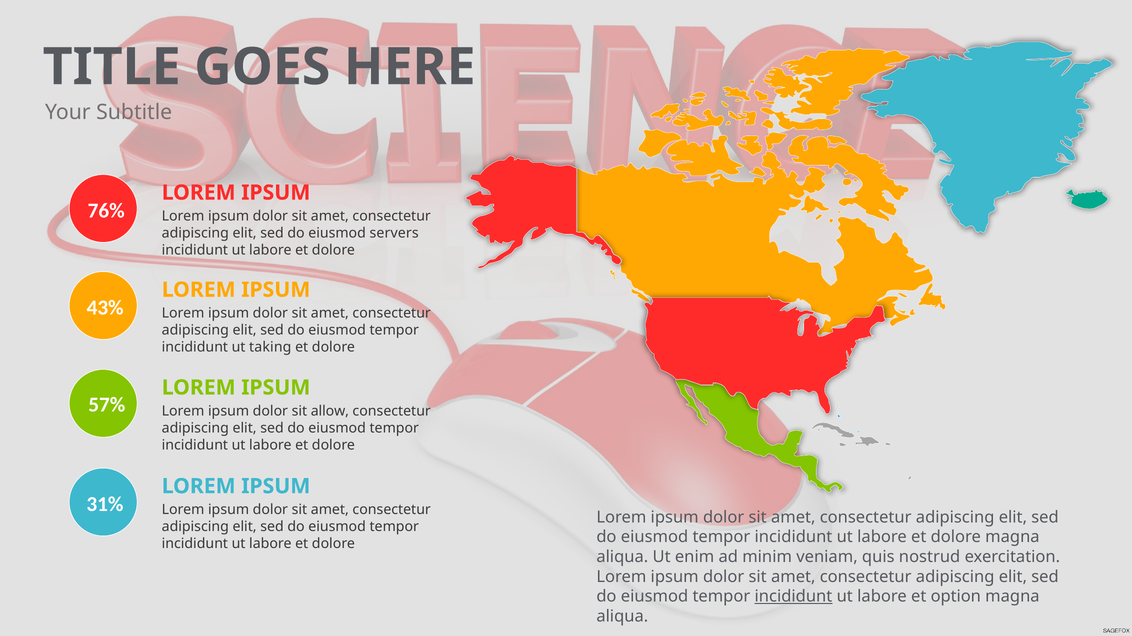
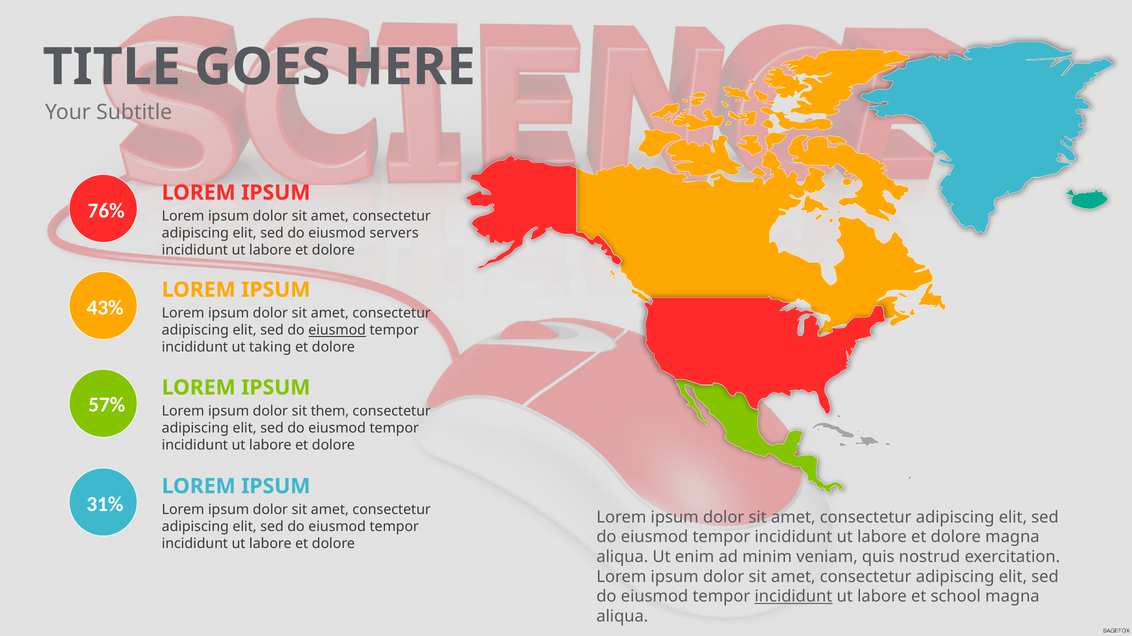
eiusmod at (337, 331) underline: none -> present
allow: allow -> them
option: option -> school
